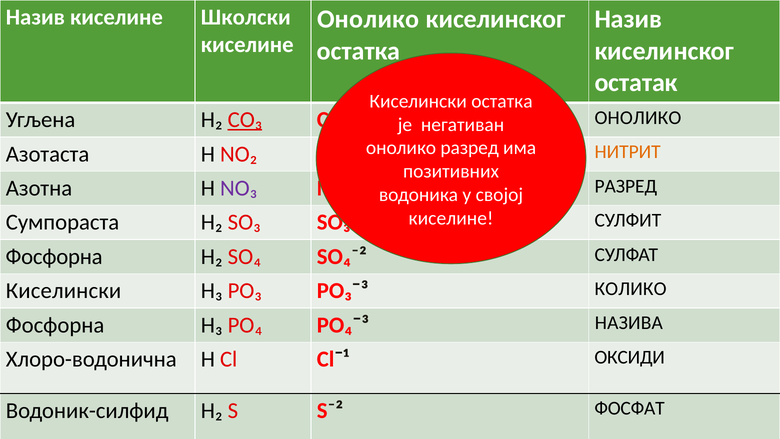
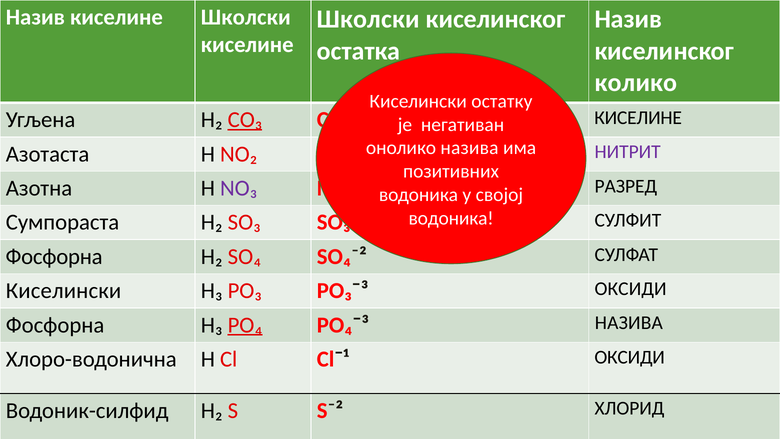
Онолико at (368, 19): Онолико -> Школски
остатак: остатак -> колико
Киселински остатка: остатка -> остатку
ОНОЛИКО at (638, 118): ОНОЛИКО -> КИСЕЛИНЕ
онолико разред: разред -> назива
НИТРИТ colour: orange -> purple
киселине at (451, 218): киселине -> водоника
PO₃¯³ КОЛИКО: КОЛИКО -> ОКСИДИ
PO₄ underline: none -> present
ФОСФАТ: ФОСФАТ -> ХЛОРИД
